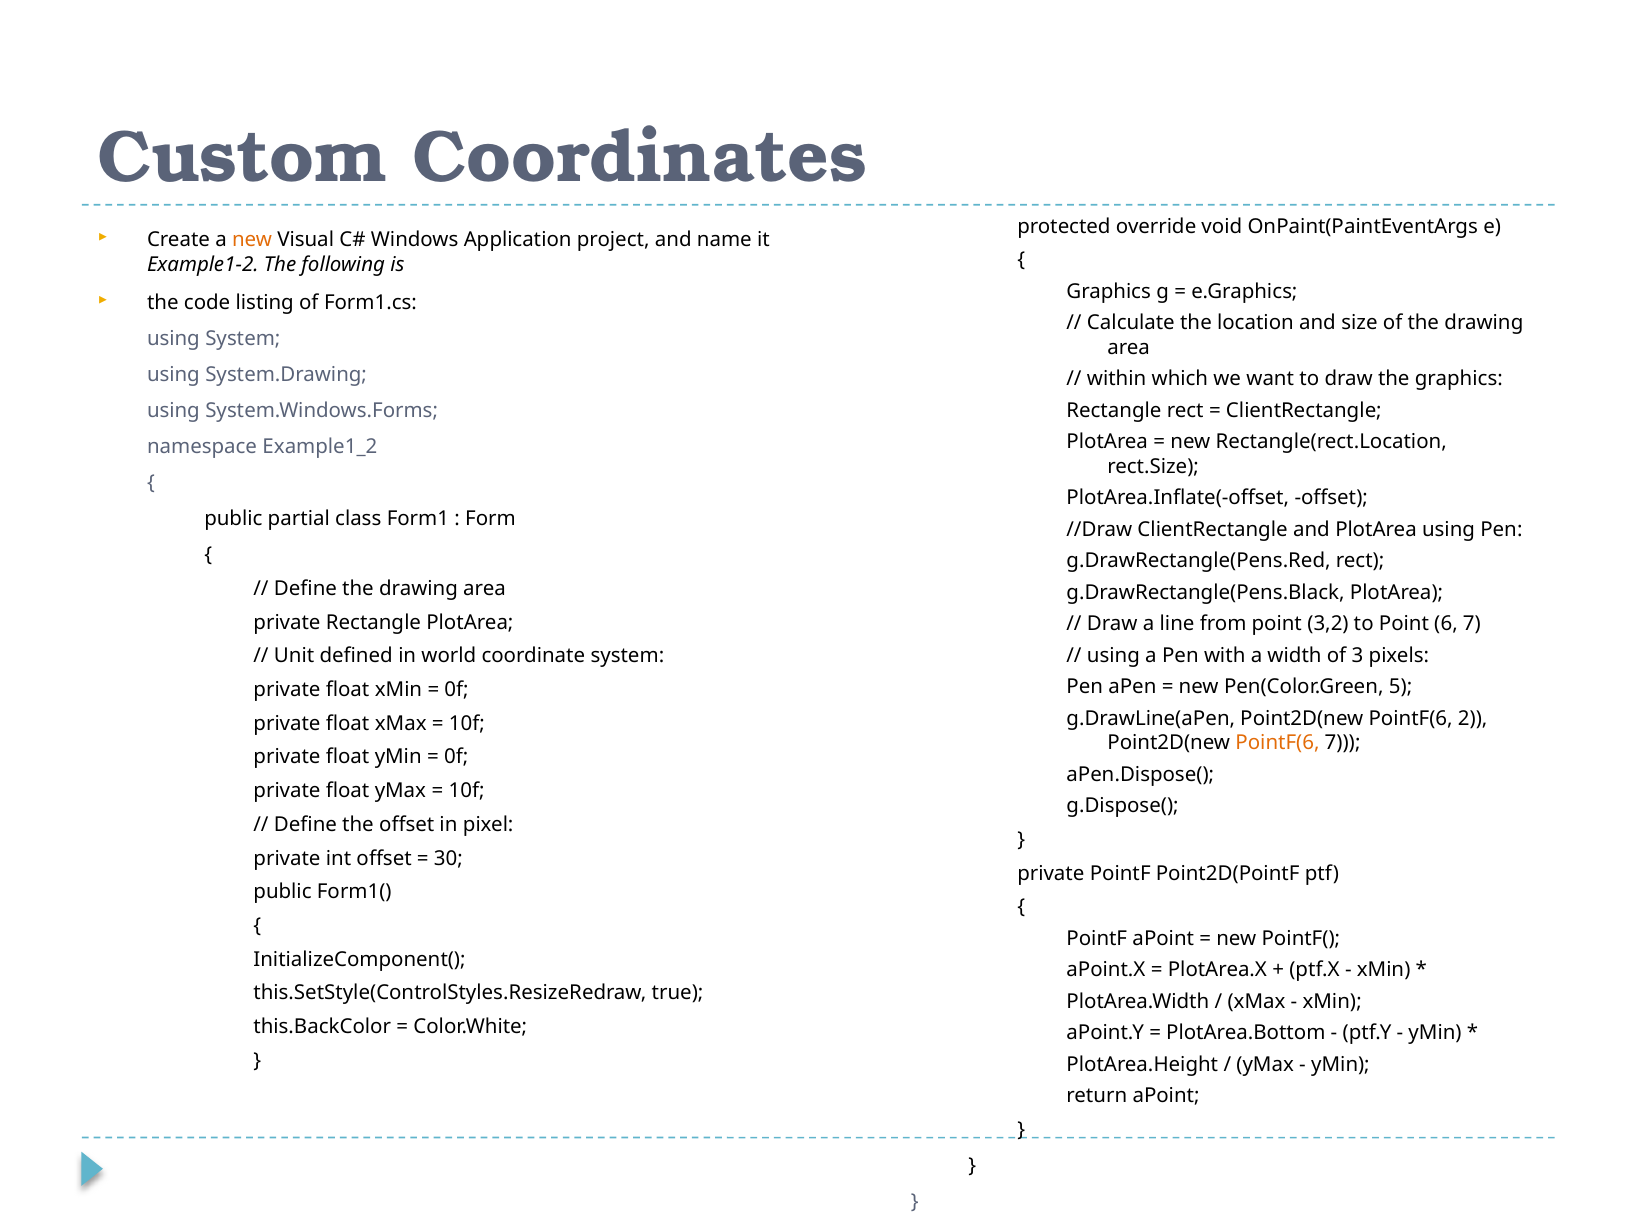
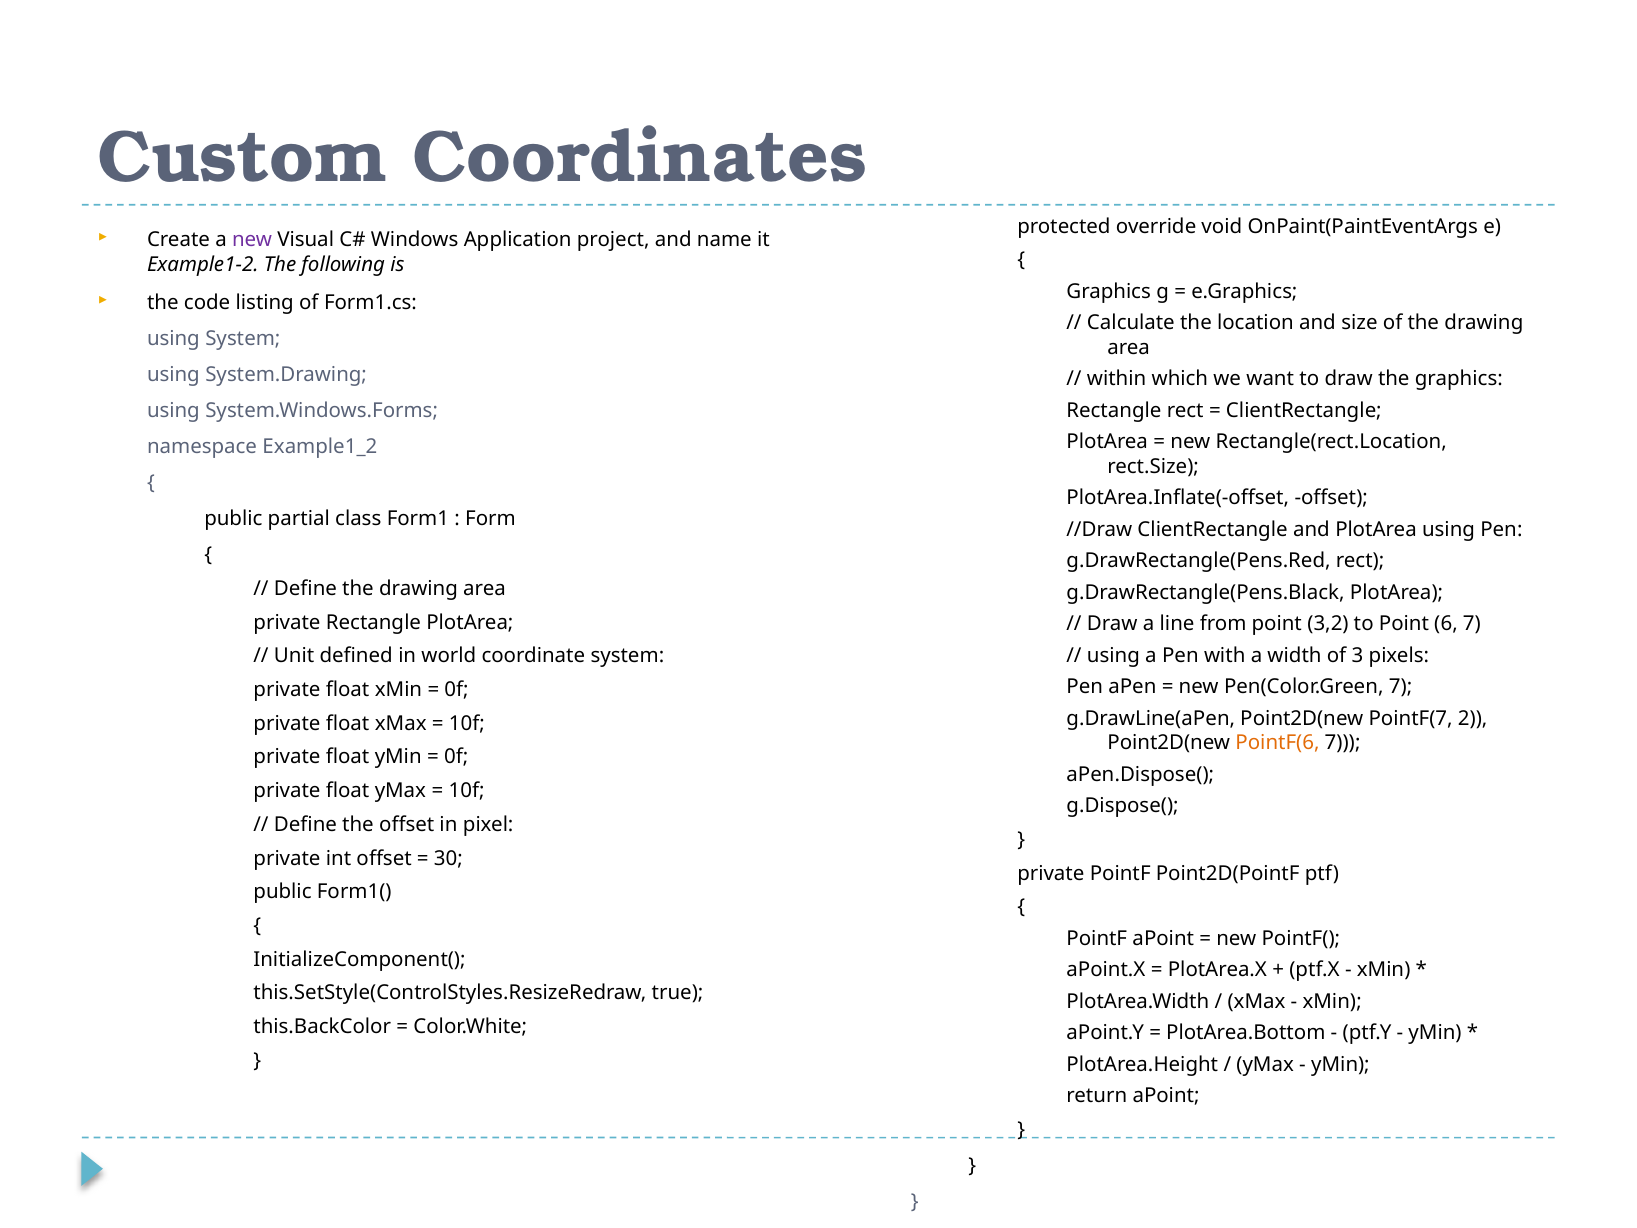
new at (252, 240) colour: orange -> purple
Pen(Color.Green 5: 5 -> 7
g.DrawLine(aPen Point2D(new PointF(6: PointF(6 -> PointF(7
